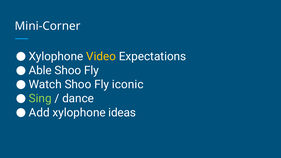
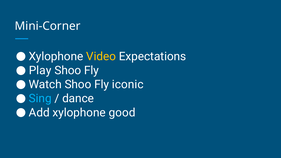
Able: Able -> Play
Sing colour: light green -> light blue
ideas: ideas -> good
